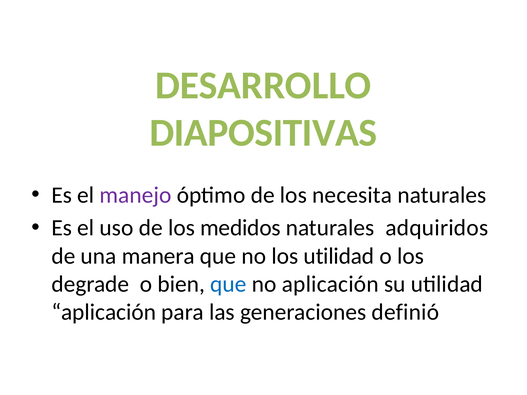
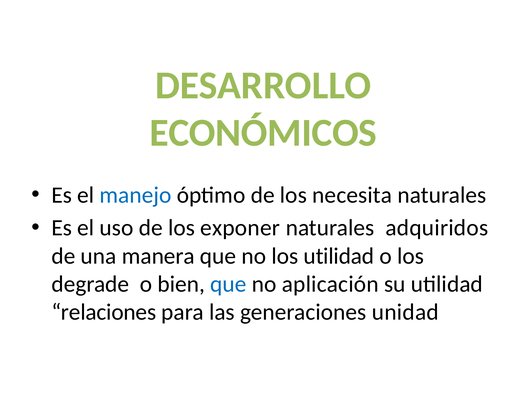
DIAPOSITIVAS: DIAPOSITIVAS -> ECONÓMICOS
manejo colour: purple -> blue
medidos: medidos -> exponer
aplicación at (104, 312): aplicación -> relaciones
definió: definió -> unidad
